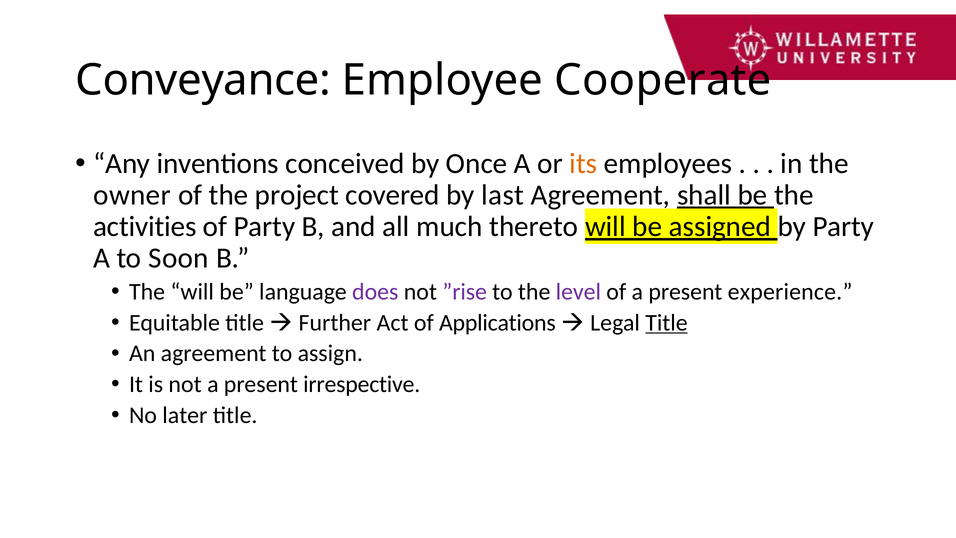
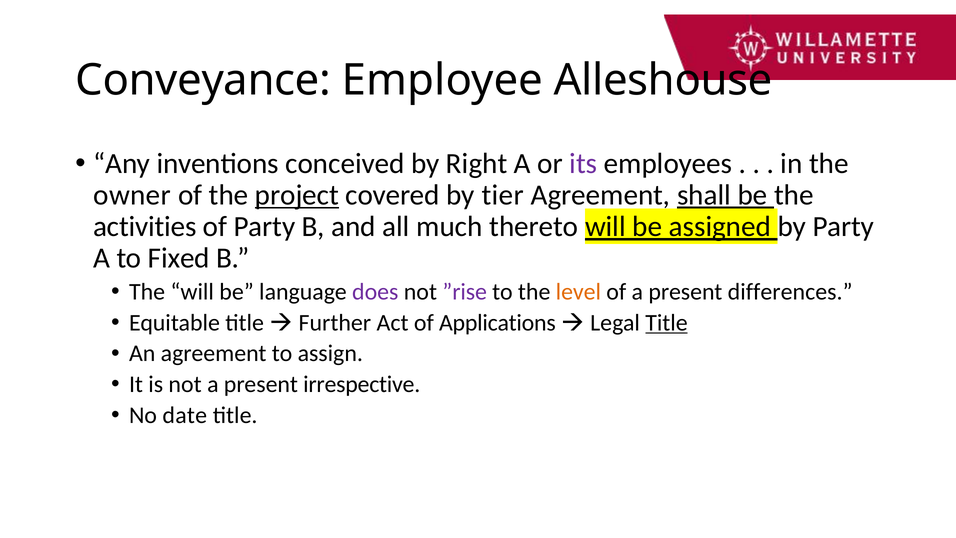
Cooperate: Cooperate -> Alleshouse
Once: Once -> Right
its colour: orange -> purple
project underline: none -> present
last: last -> tier
Soon: Soon -> Fixed
level colour: purple -> orange
experience: experience -> differences
later: later -> date
